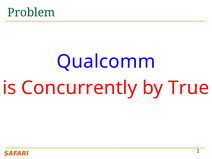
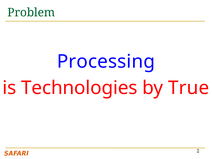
Qualcomm: Qualcomm -> Processing
Concurrently: Concurrently -> Technologies
